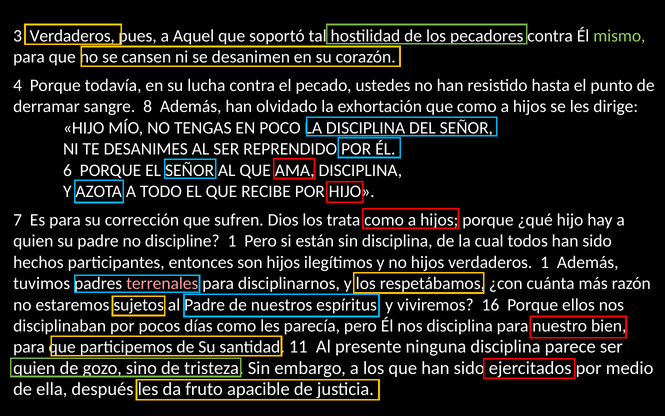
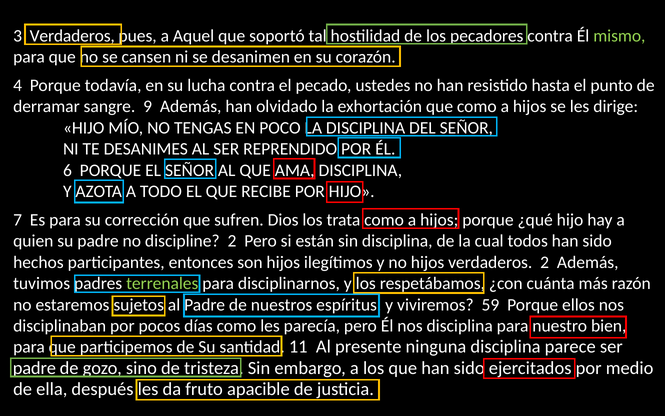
8: 8 -> 9
discipline 1: 1 -> 2
verdaderos 1: 1 -> 2
terrenales colour: pink -> light green
16: 16 -> 59
quien at (34, 368): quien -> padre
